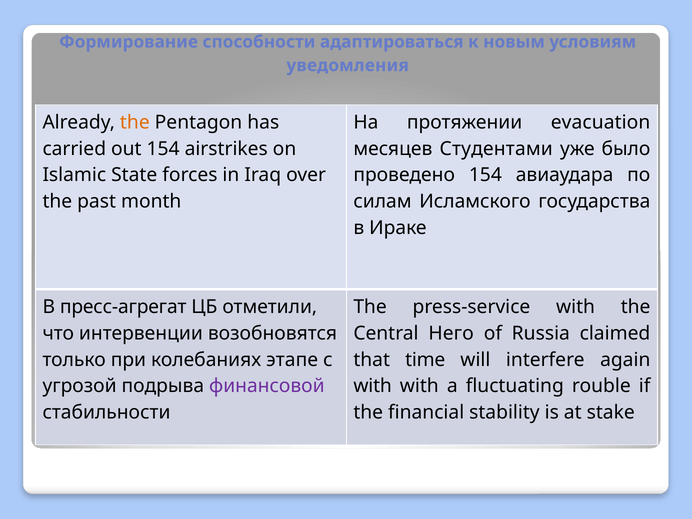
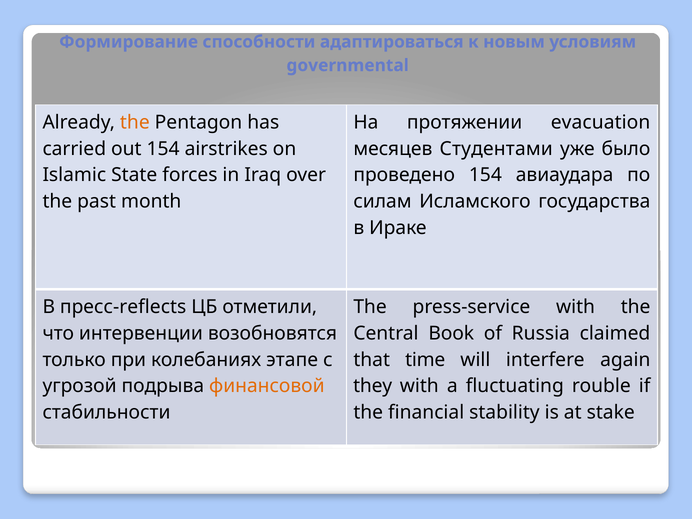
уведомления: уведомления -> governmental
пресс-агрегат: пресс-агрегат -> пресс-reflects
Него: Него -> Book
финансовой colour: purple -> orange
with at (373, 386): with -> they
